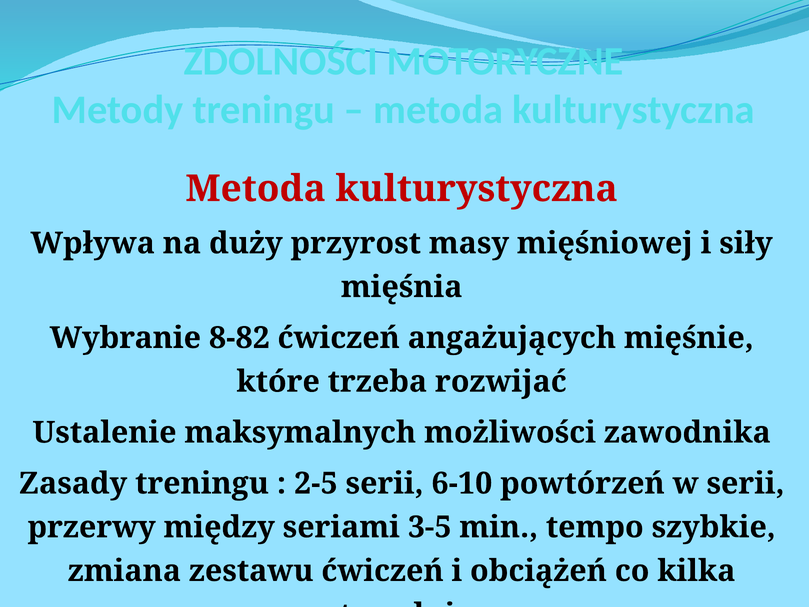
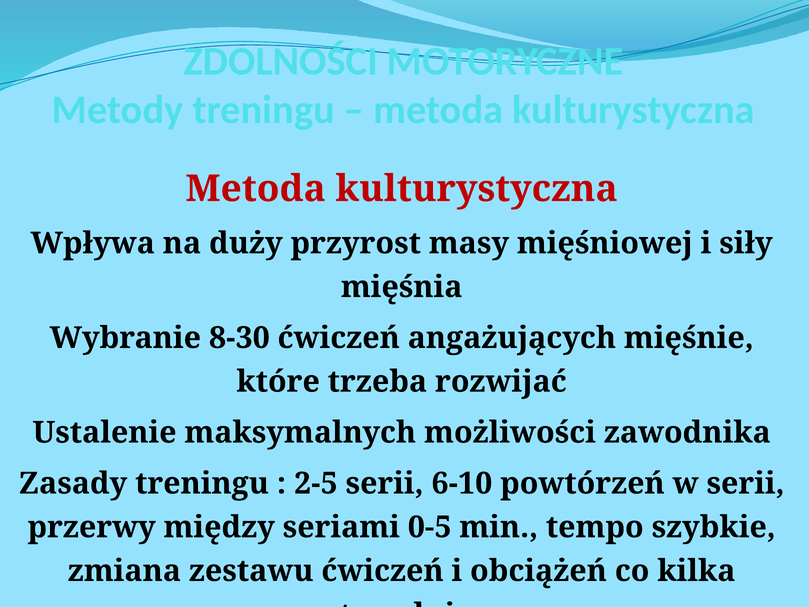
8-82: 8-82 -> 8-30
3-5: 3-5 -> 0-5
